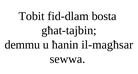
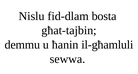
Tobit: Tobit -> Nislu
il-magħsar: il-magħsar -> il-għamluli
